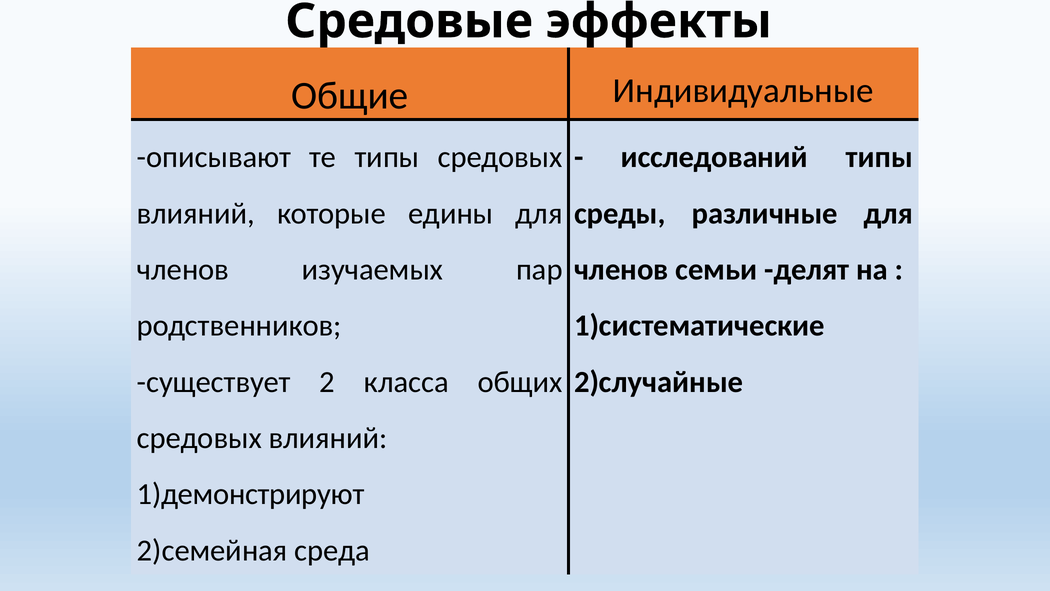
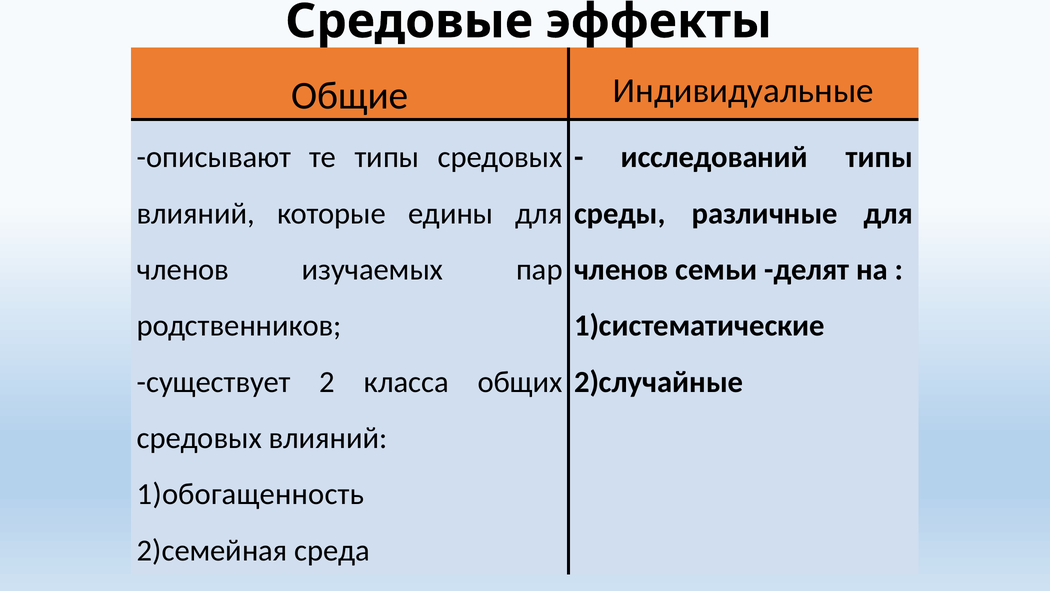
1)демонстрируют: 1)демонстрируют -> 1)обогащенность
